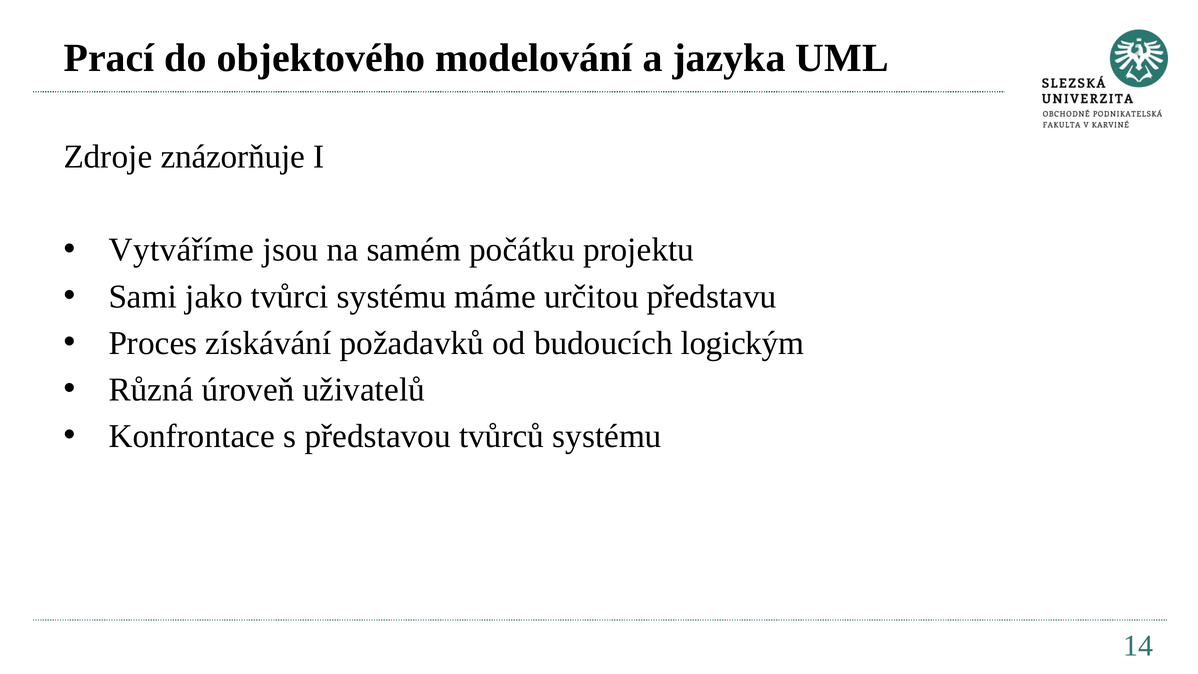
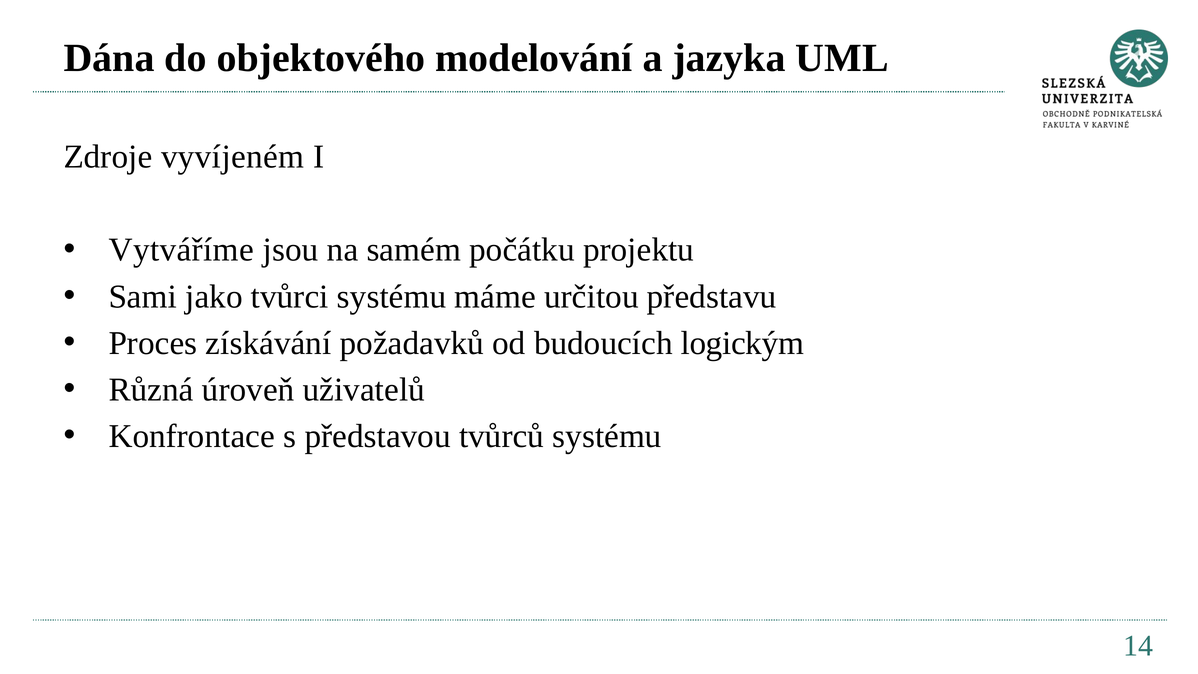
Prací: Prací -> Dána
znázorňuje: znázorňuje -> vyvíjeném
